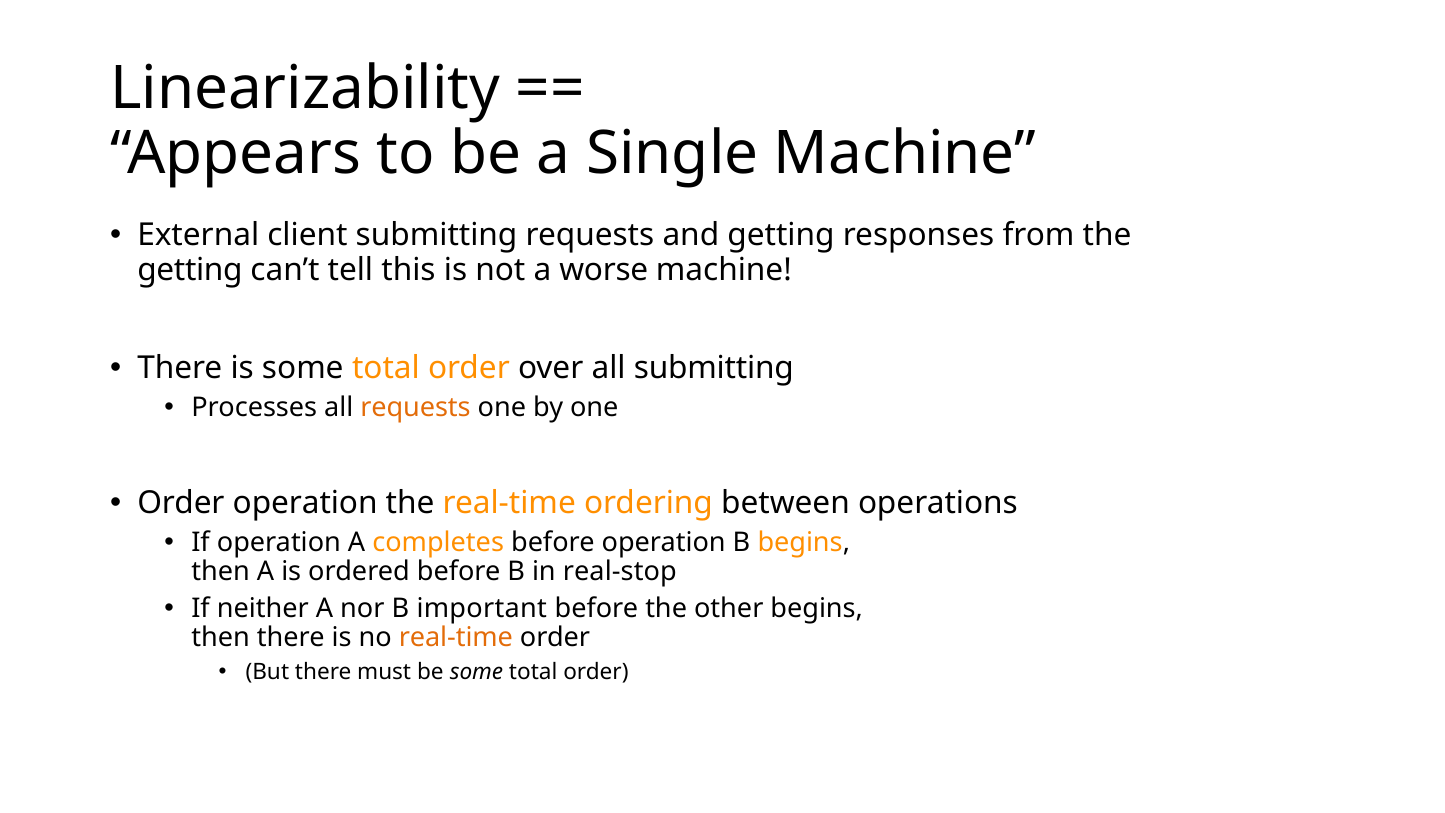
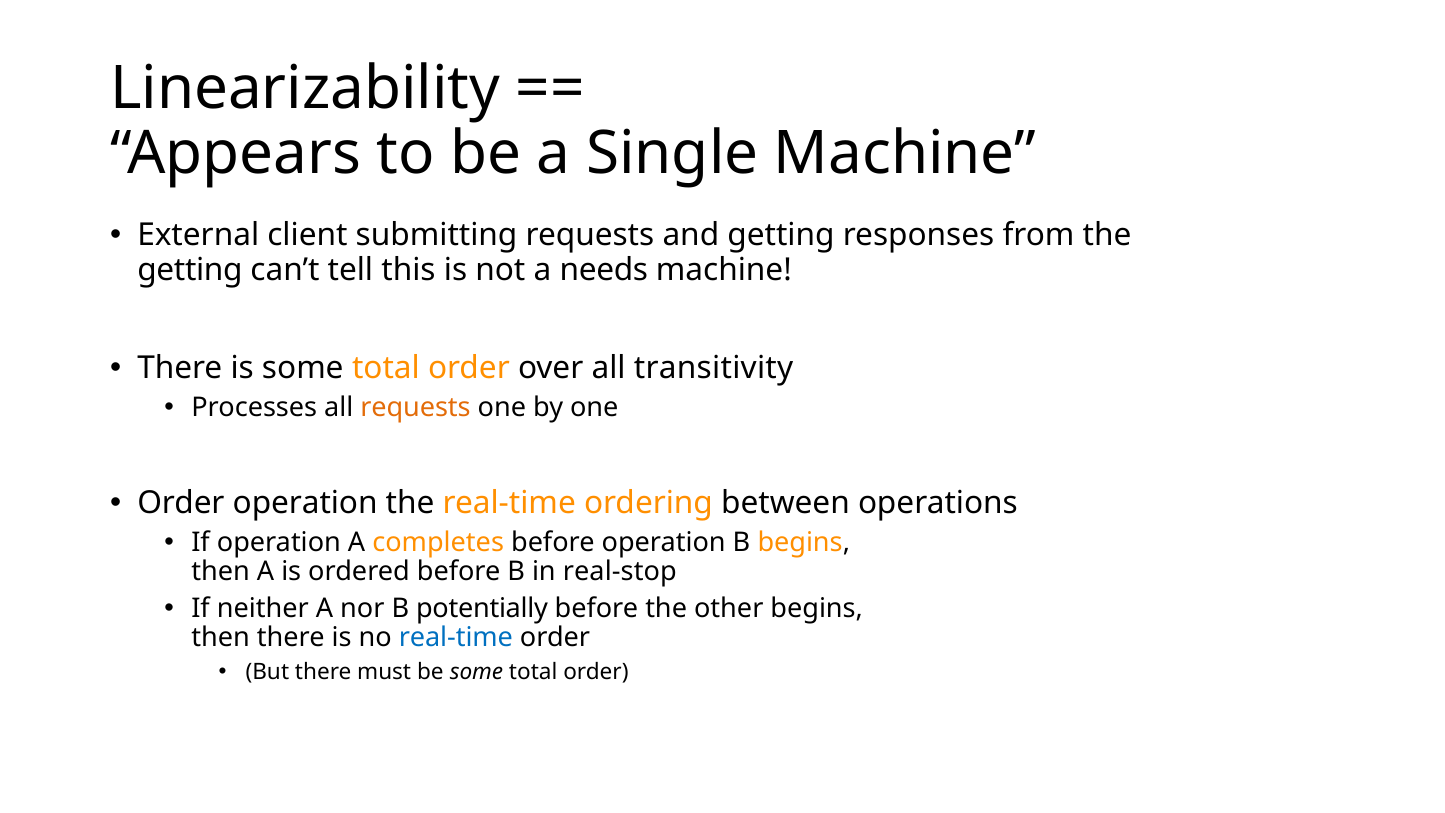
worse: worse -> needs
all submitting: submitting -> transitivity
important: important -> potentially
real-time at (456, 638) colour: orange -> blue
